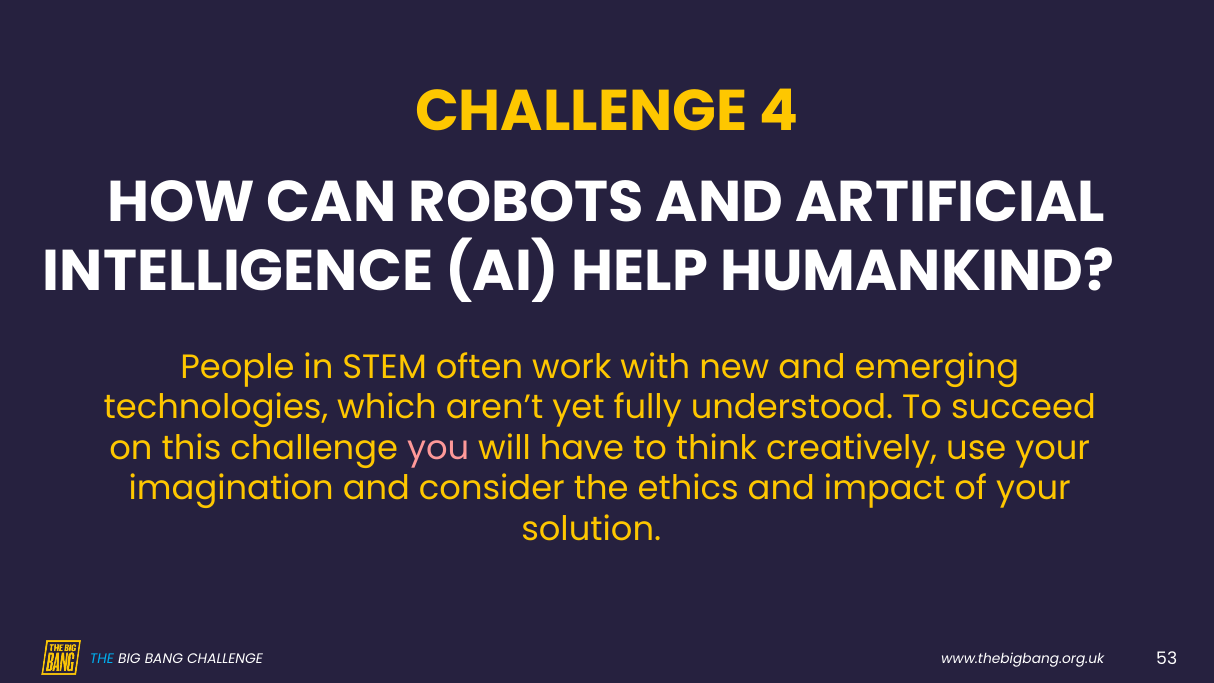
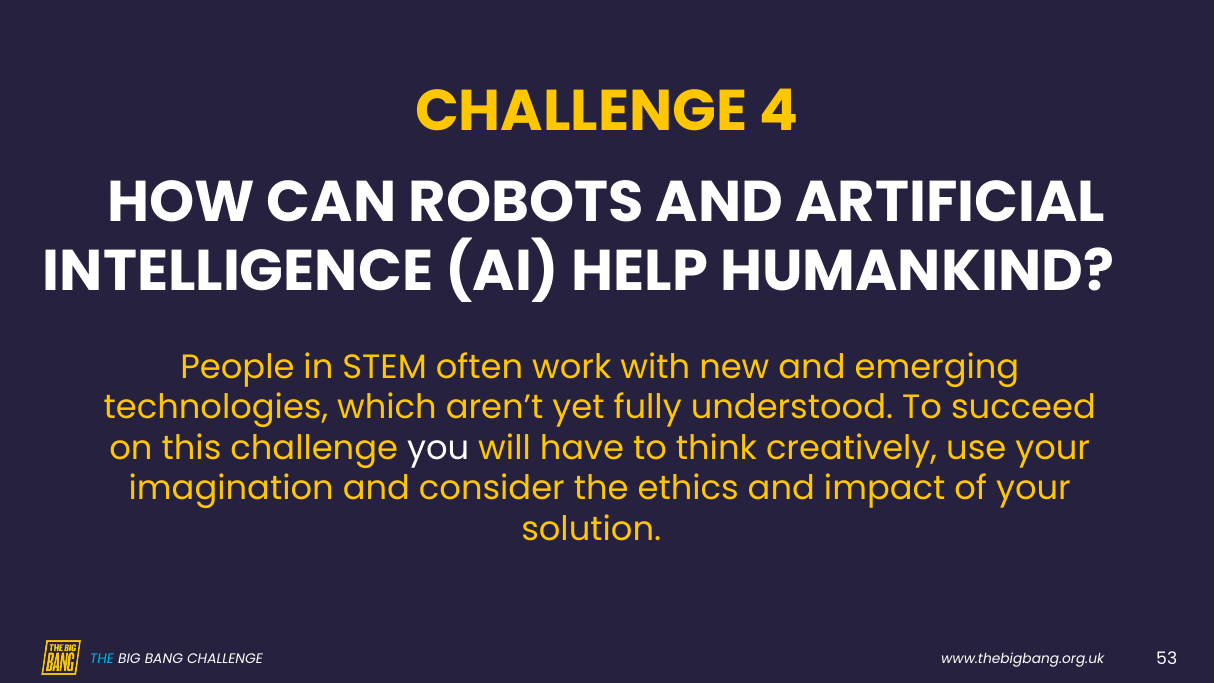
you colour: pink -> white
